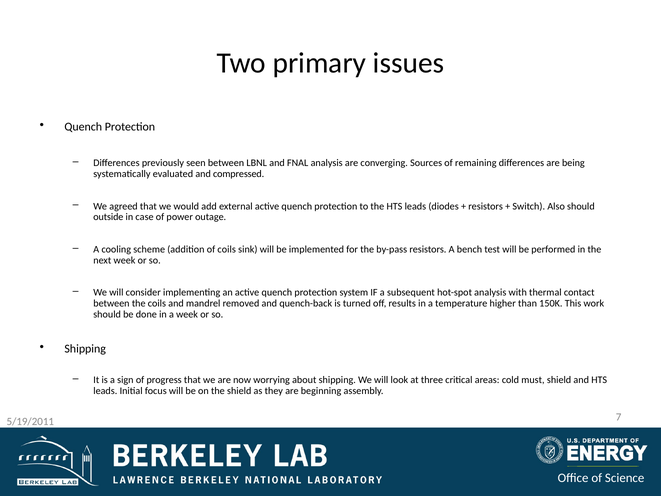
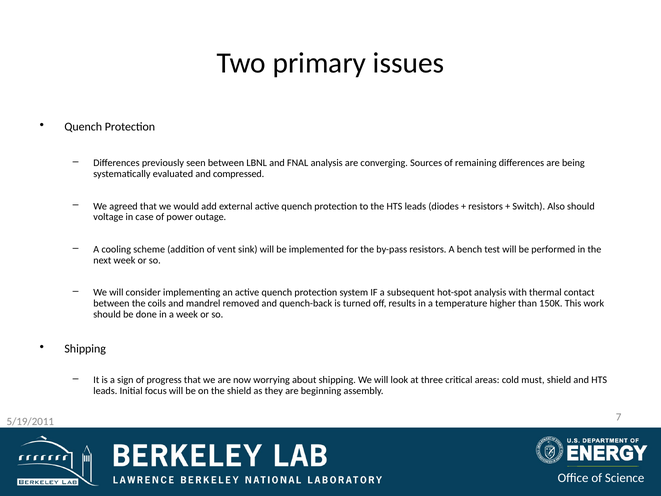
outside: outside -> voltage
of coils: coils -> vent
